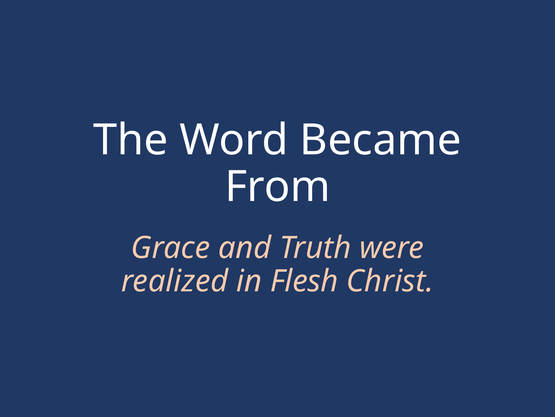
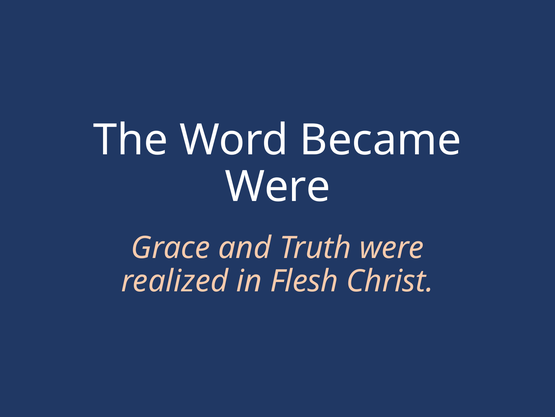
From at (278, 187): From -> Were
